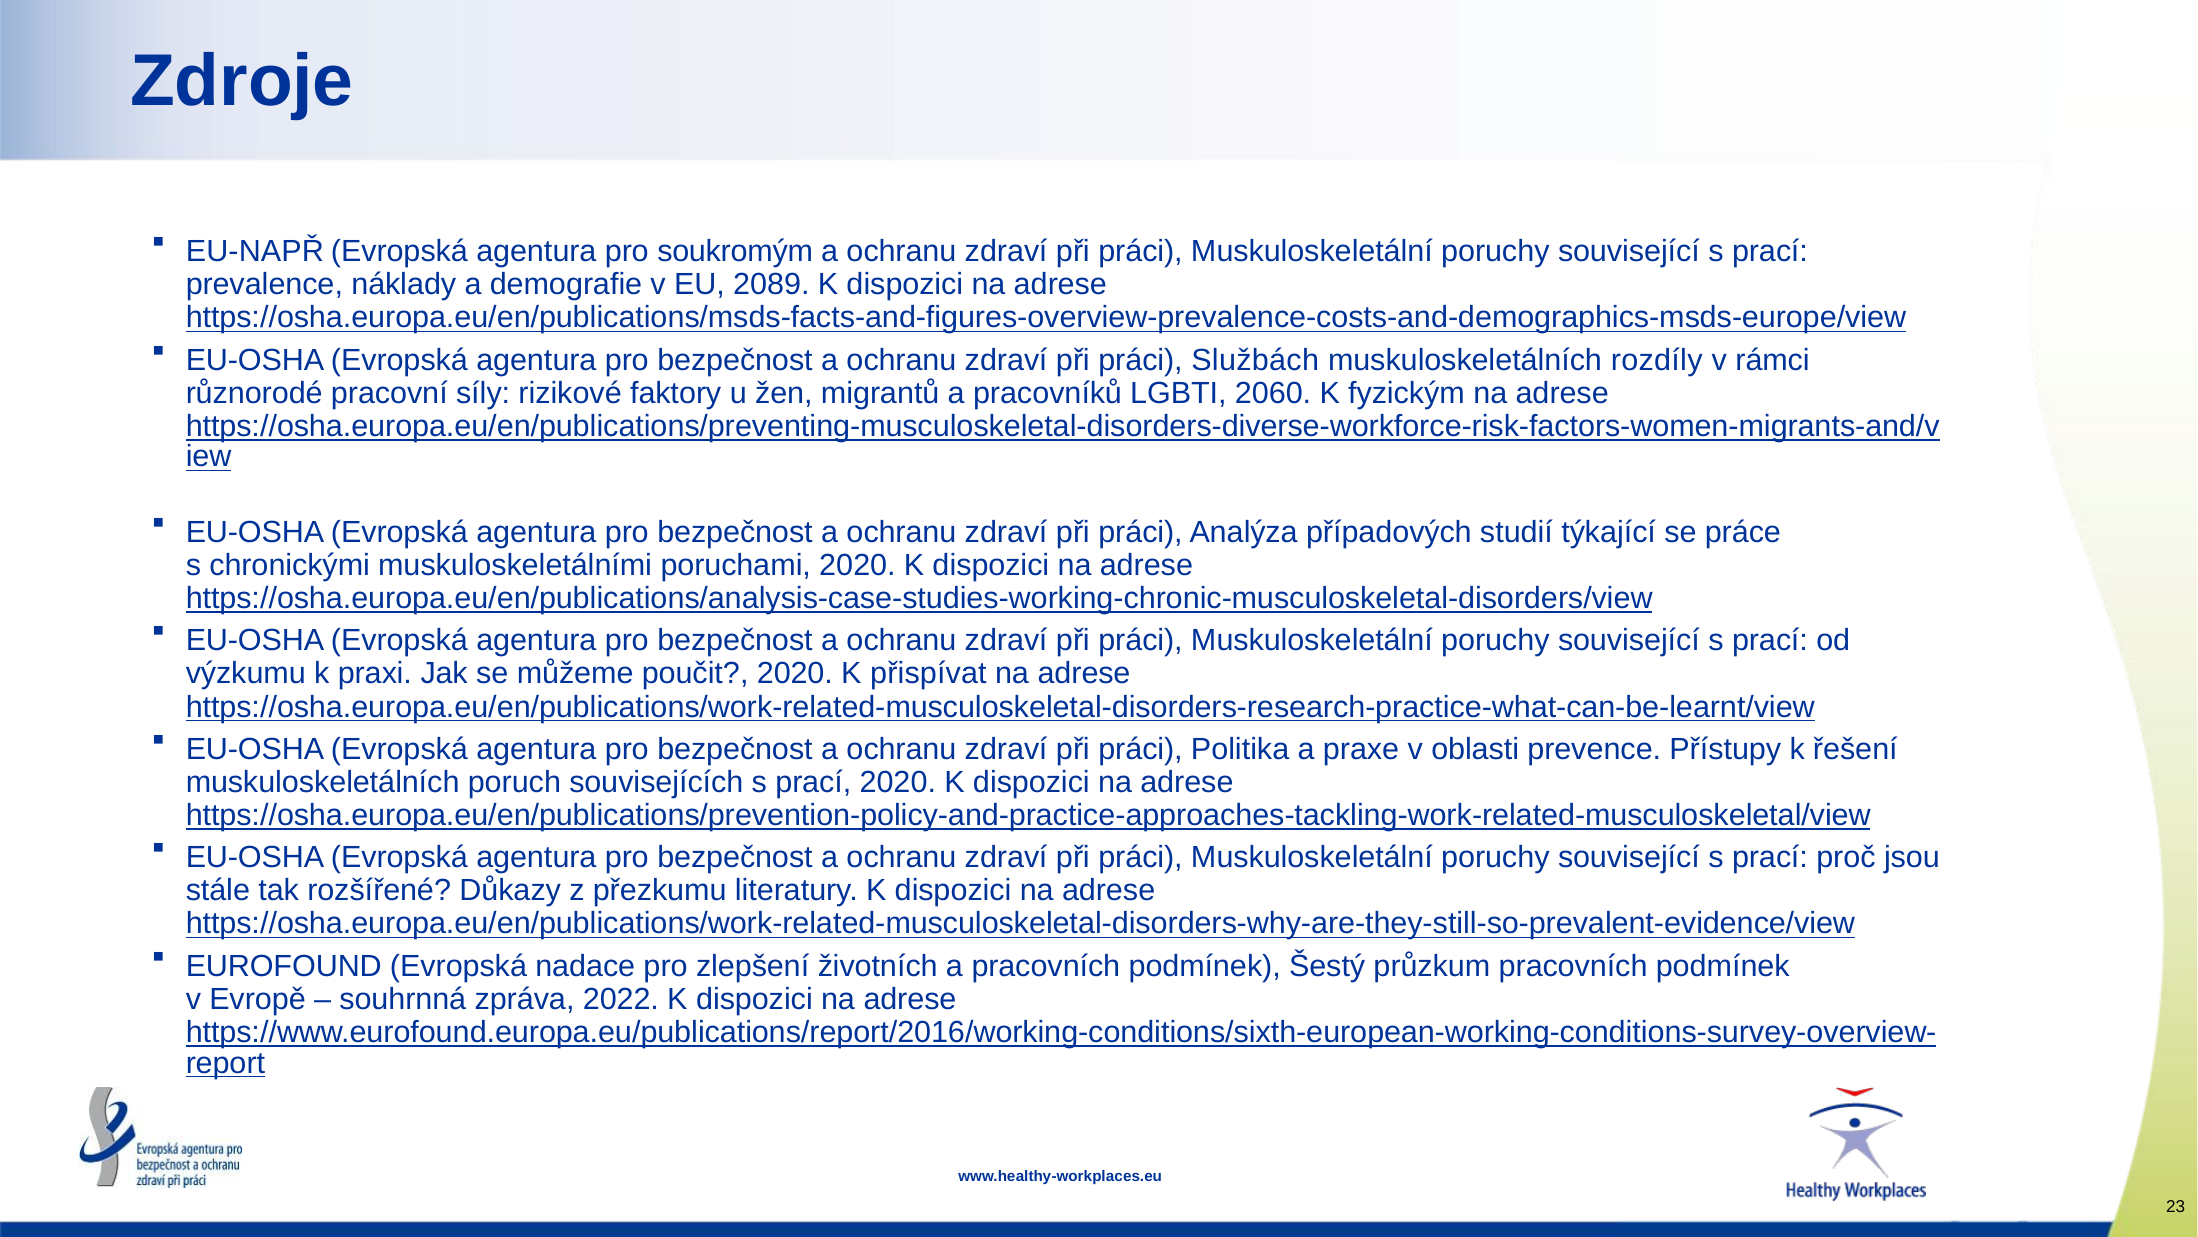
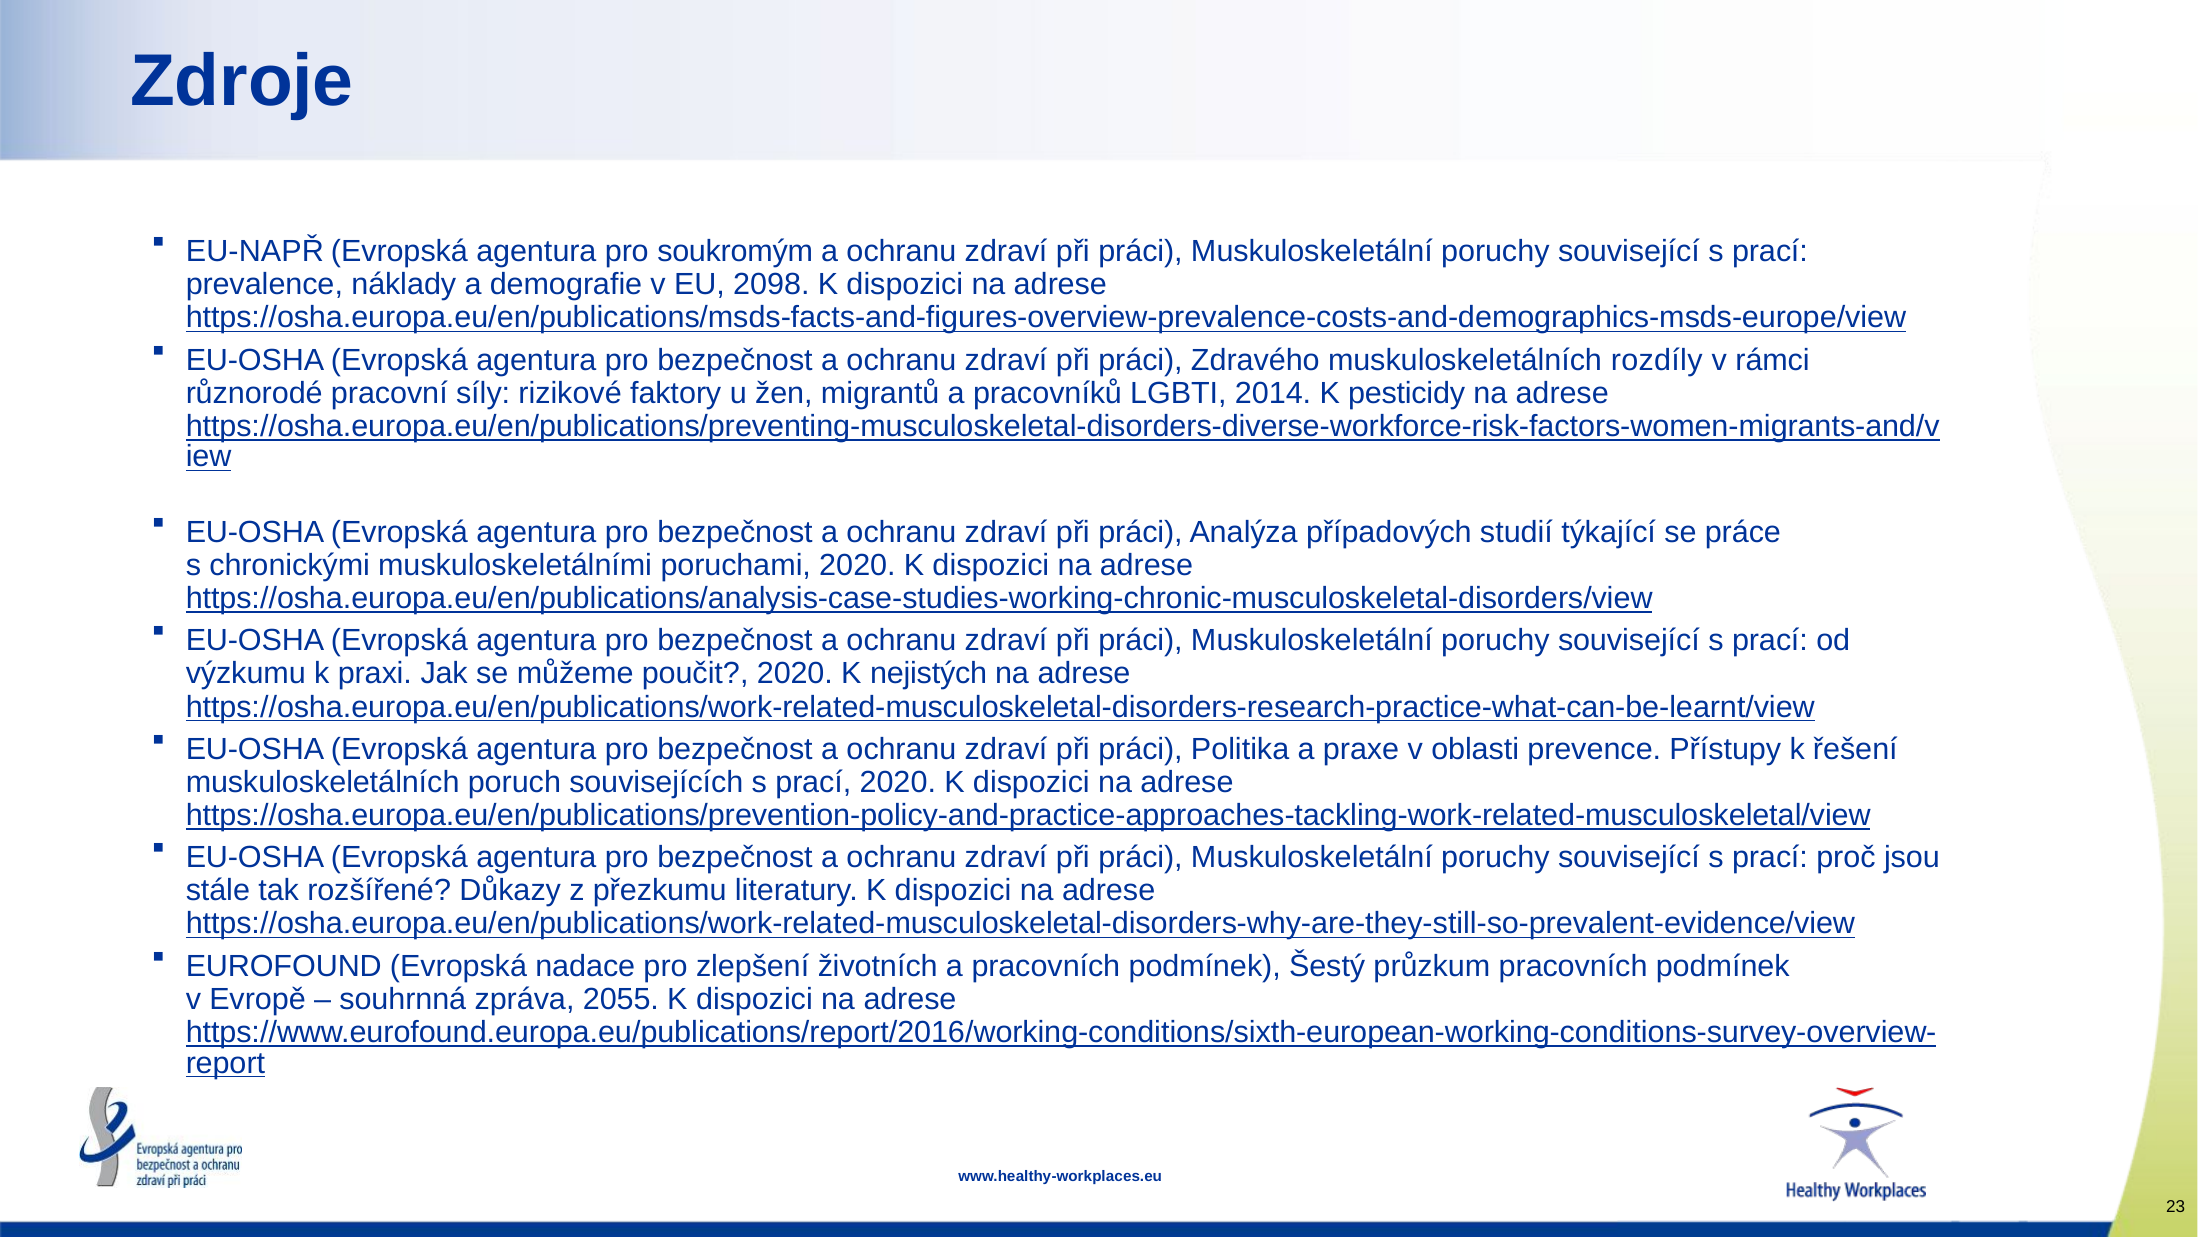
2089: 2089 -> 2098
Službách: Službách -> Zdravého
2060: 2060 -> 2014
fyzickým: fyzickým -> pesticidy
přispívat: přispívat -> nejistých
2022: 2022 -> 2055
